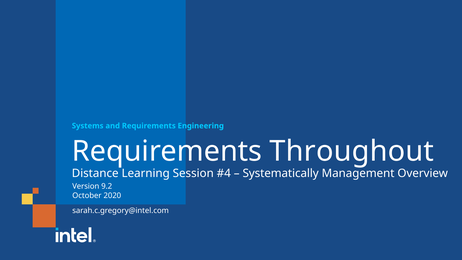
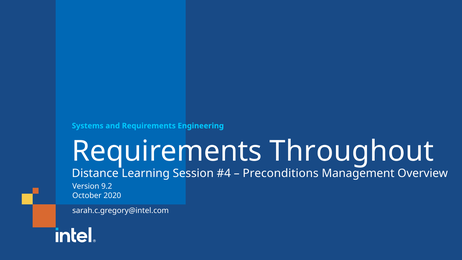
Systematically: Systematically -> Preconditions
